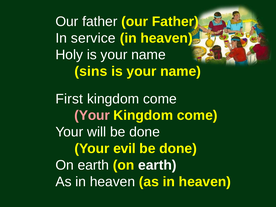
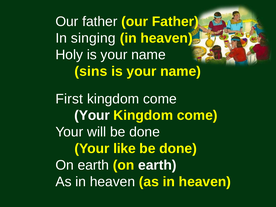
service: service -> singing
Your at (92, 115) colour: pink -> white
evil: evil -> like
